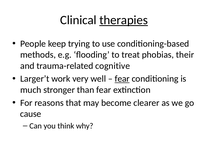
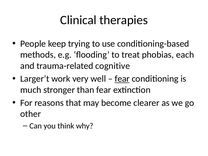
therapies underline: present -> none
their: their -> each
cause: cause -> other
